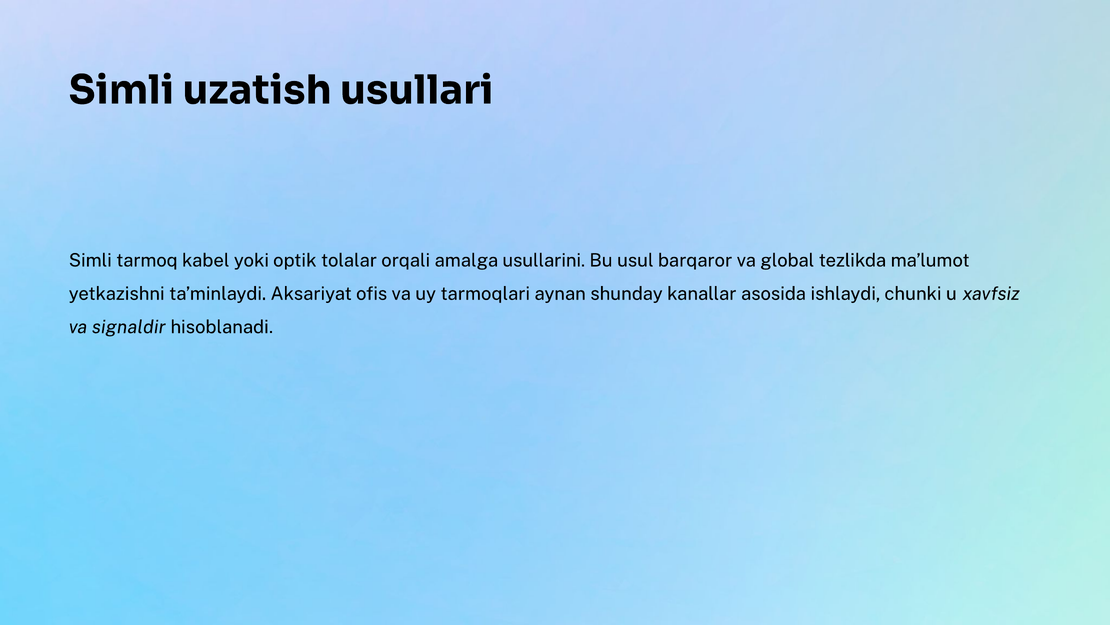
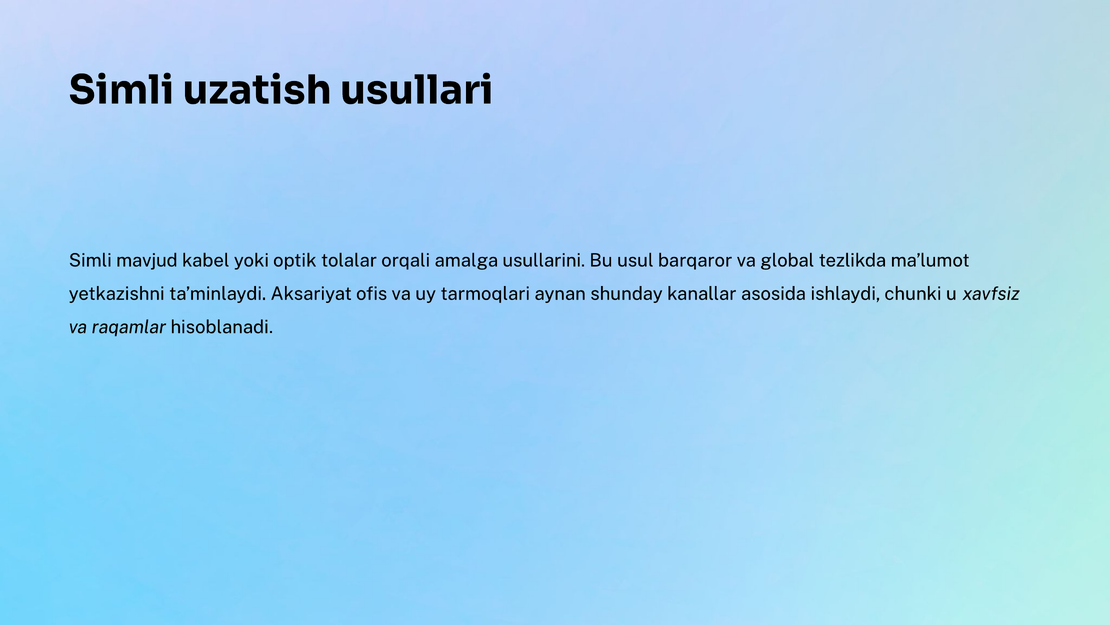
tarmoq: tarmoq -> mavjud
signaldir: signaldir -> raqamlar
